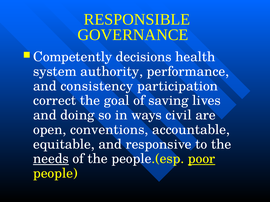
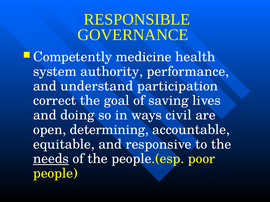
decisions: decisions -> medicine
consistency: consistency -> understand
conventions: conventions -> determining
poor underline: present -> none
